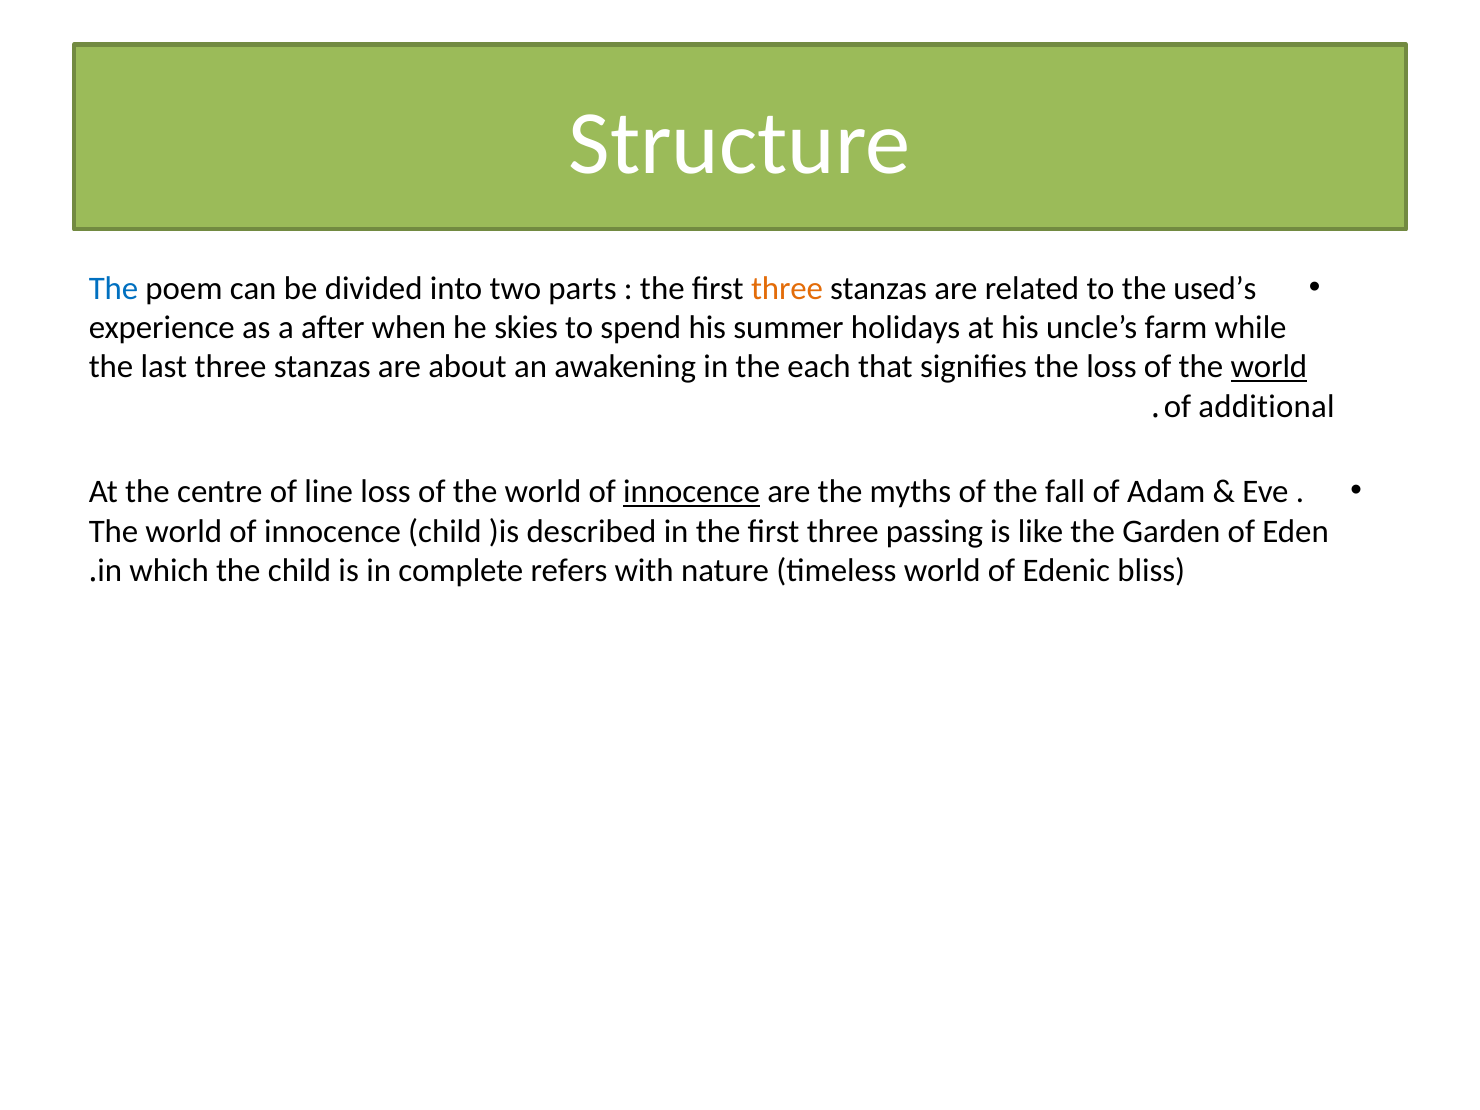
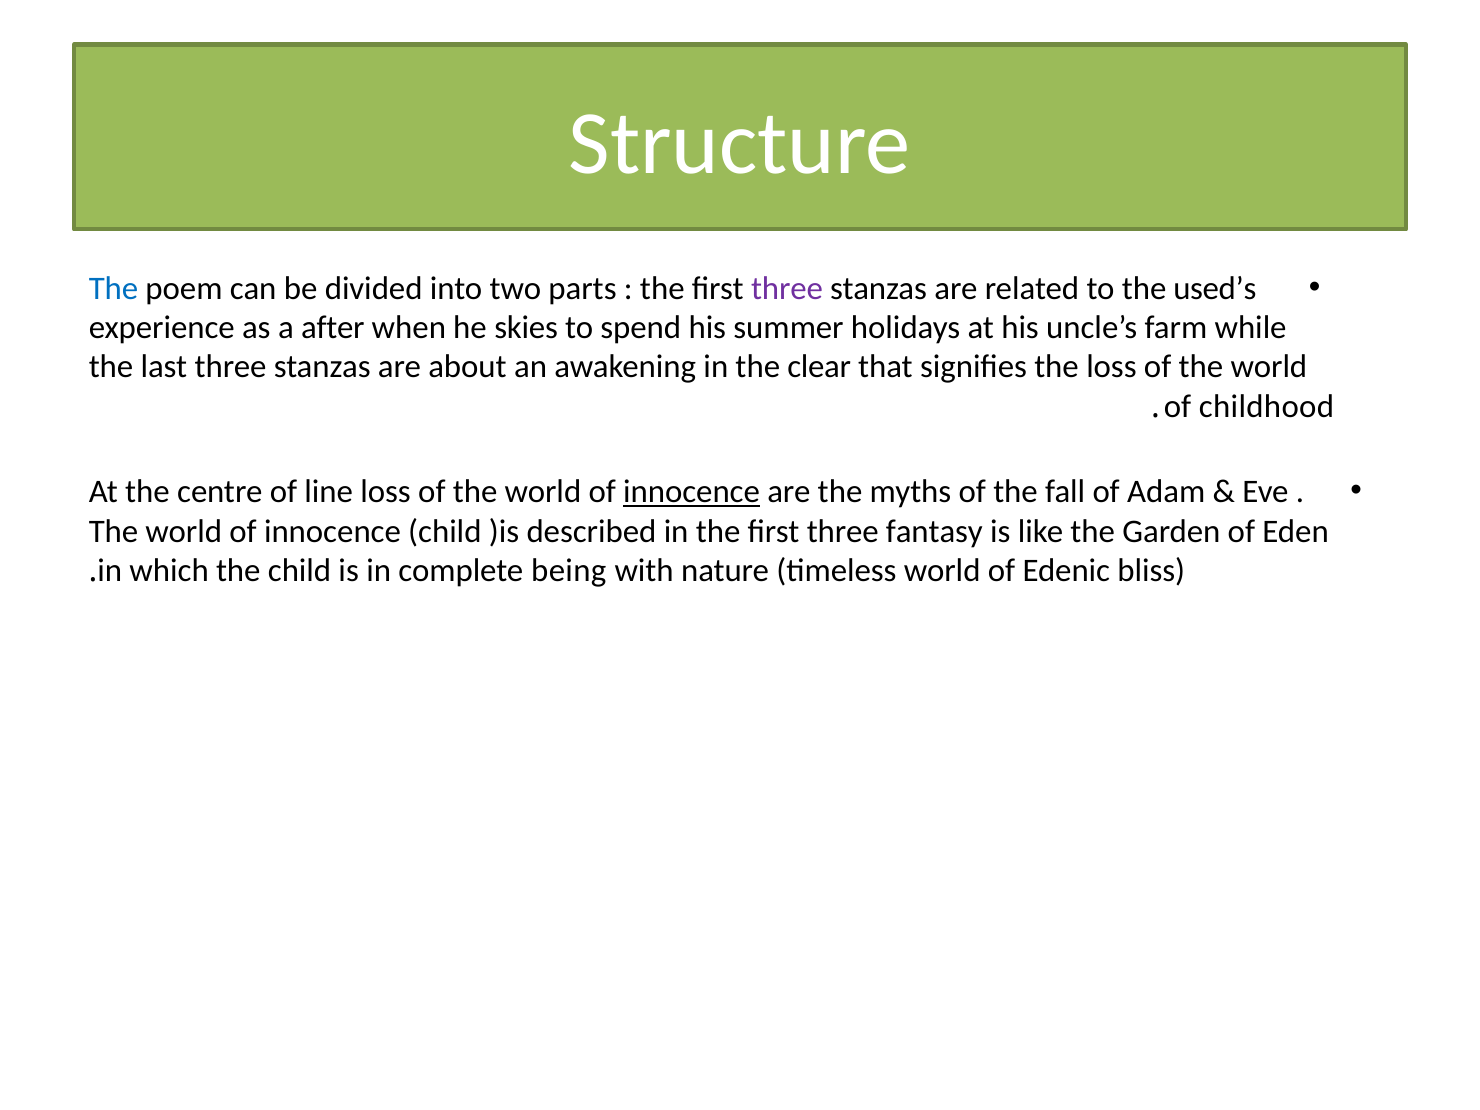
three at (787, 288) colour: orange -> purple
each: each -> clear
world at (1269, 367) underline: present -> none
additional: additional -> childhood
passing: passing -> fantasy
refers: refers -> being
